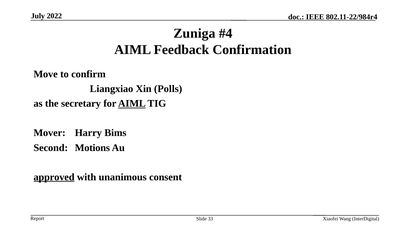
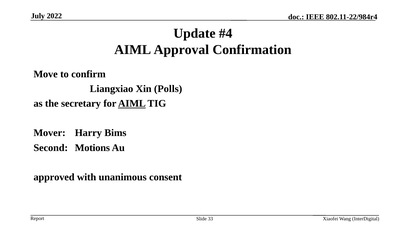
Zuniga: Zuniga -> Update
Feedback: Feedback -> Approval
approved underline: present -> none
